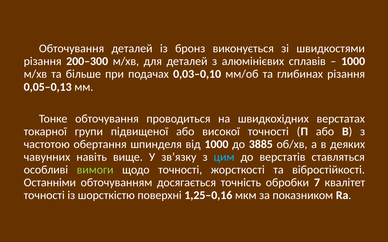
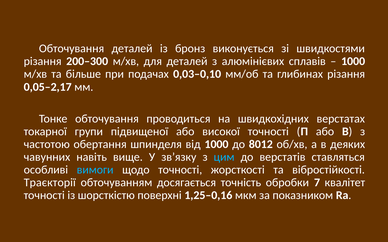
0,05–0,13: 0,05–0,13 -> 0,05–2,17
3885: 3885 -> 8012
вимоги colour: light green -> light blue
Останніми: Останніми -> Траєкторії
